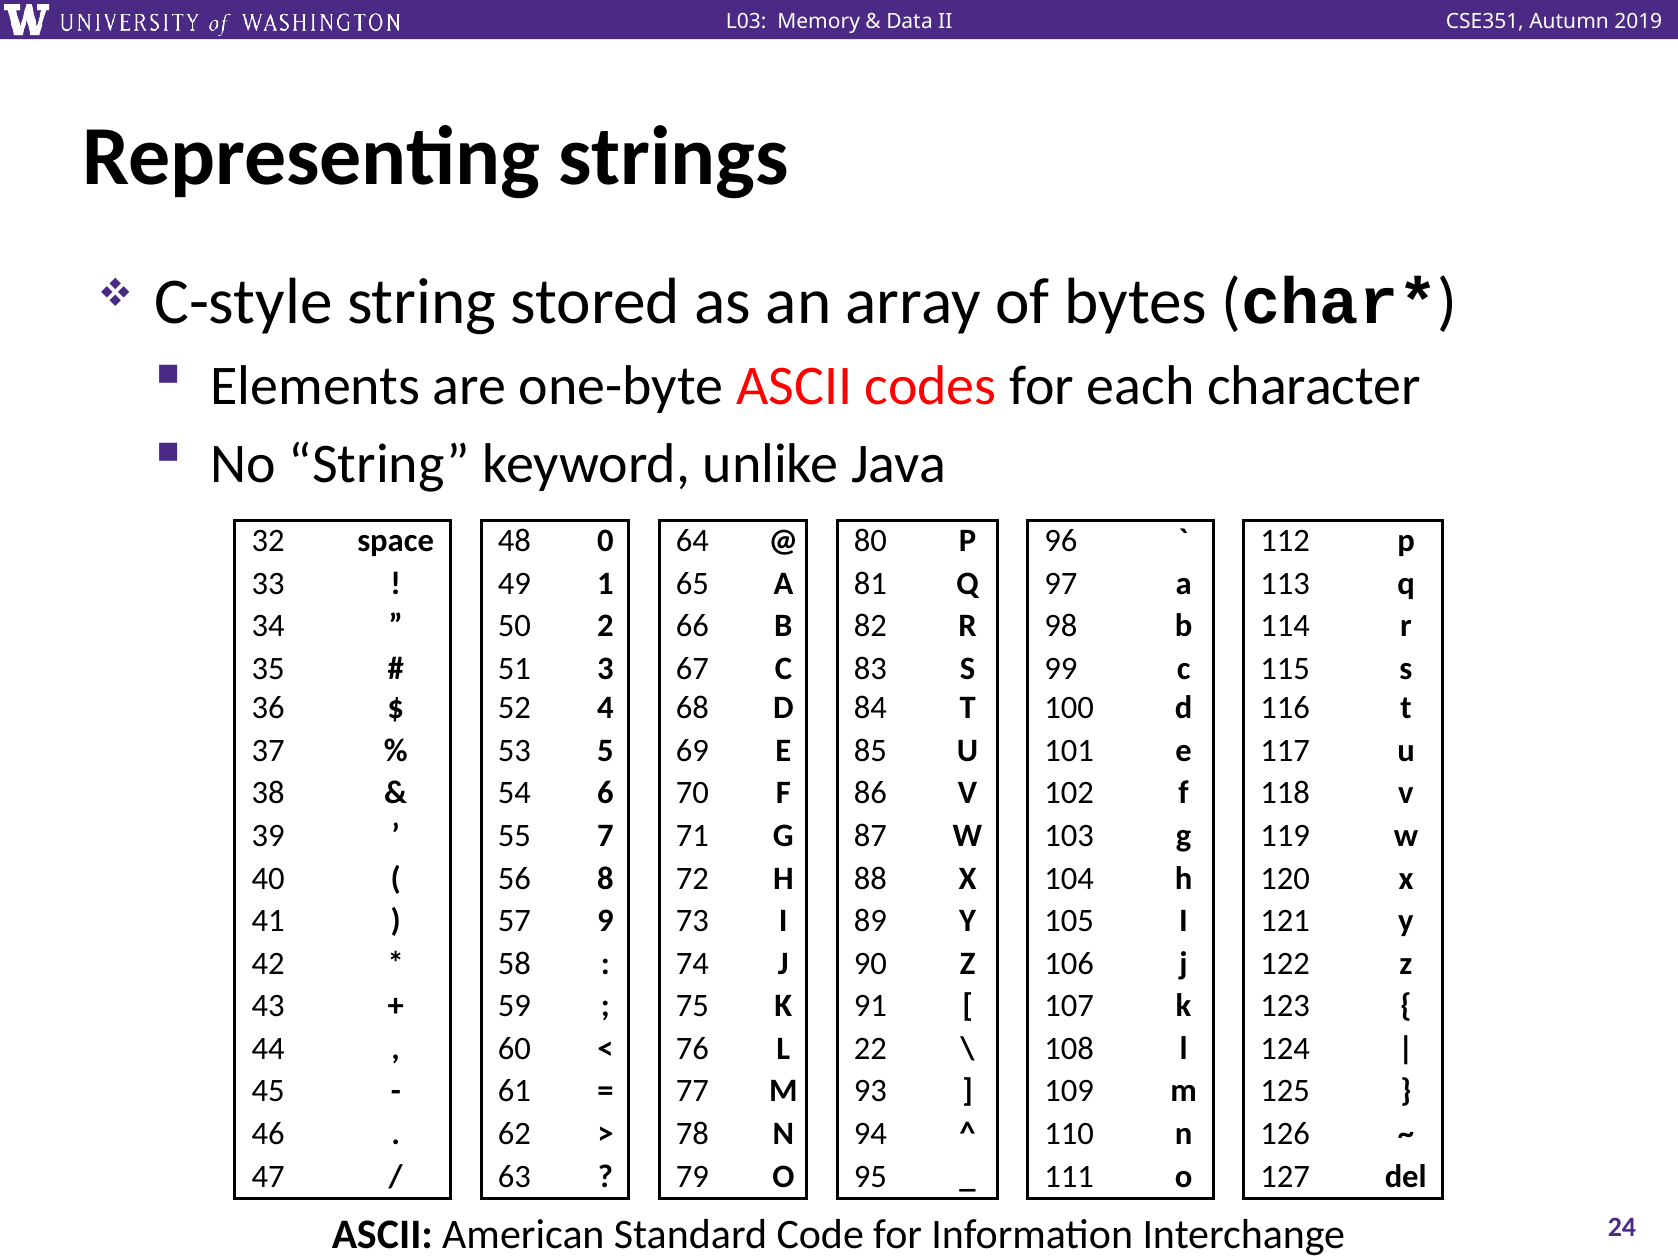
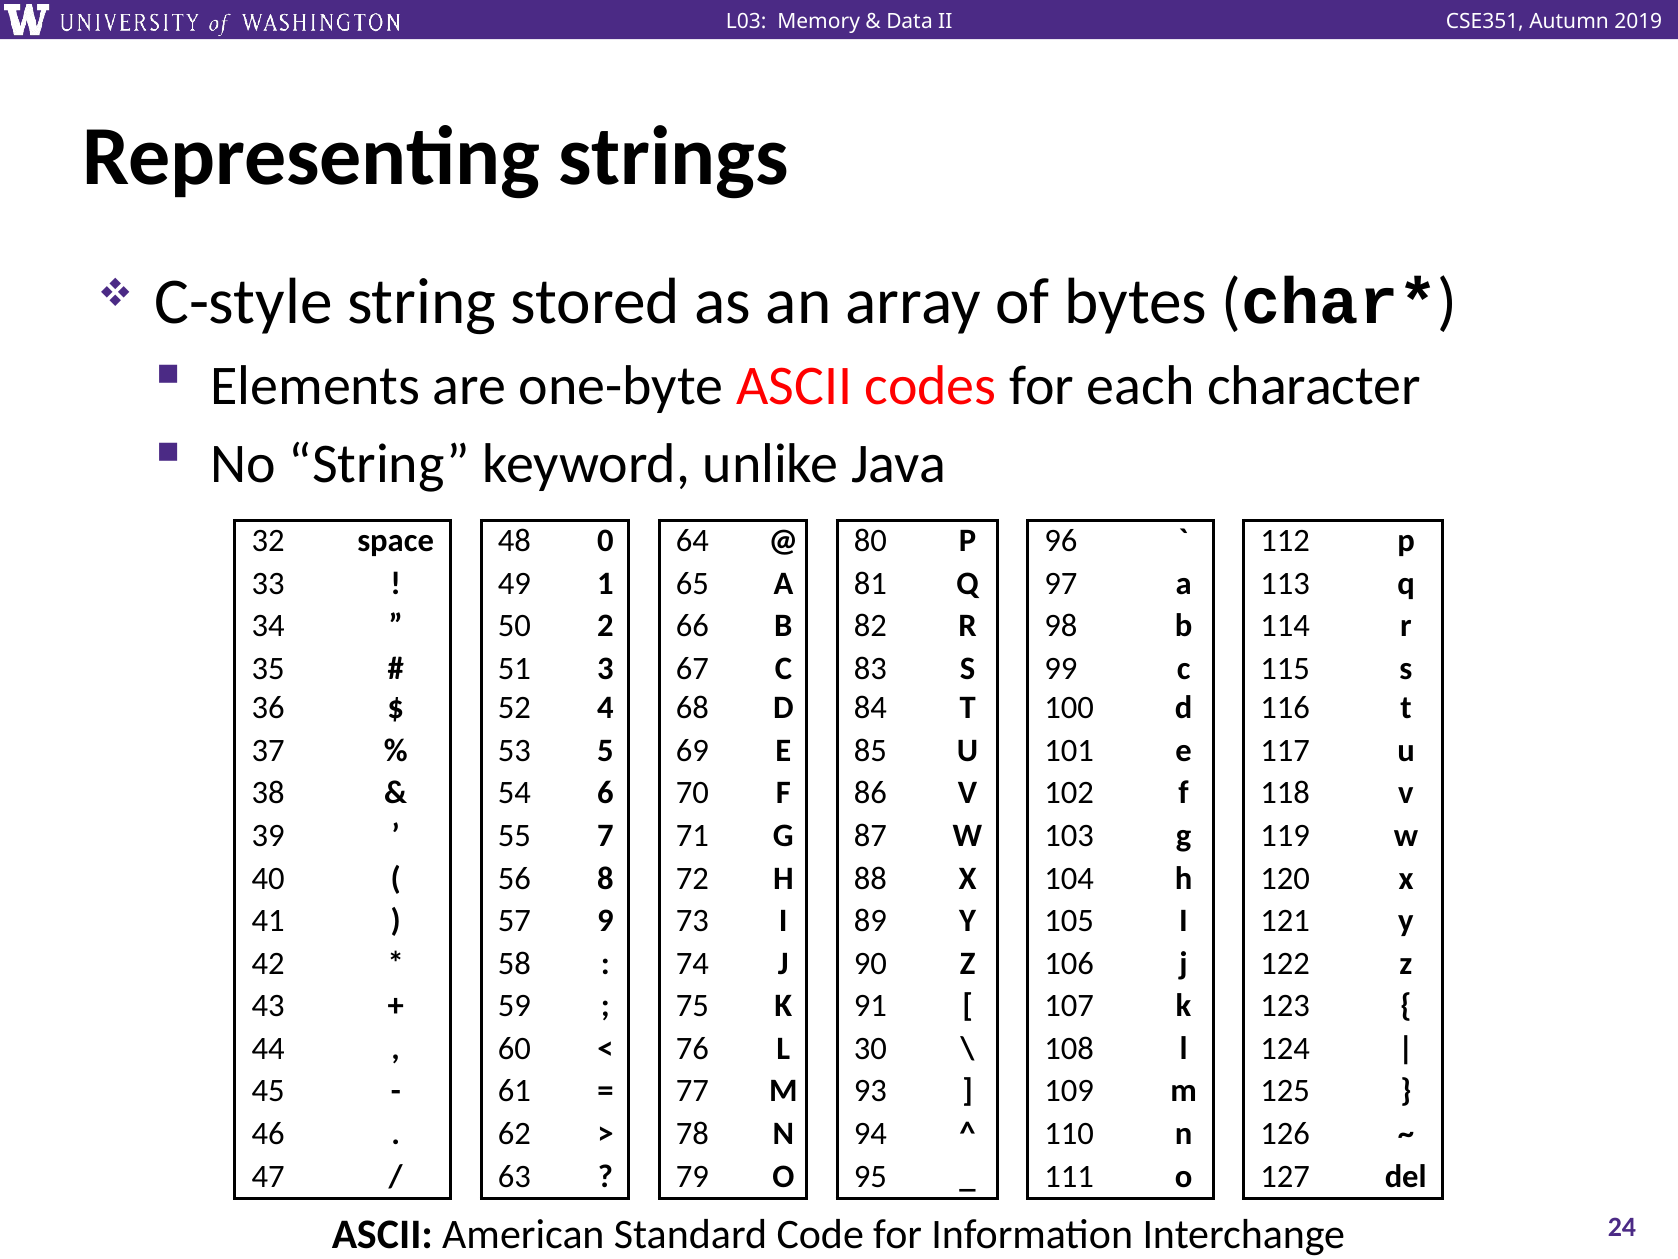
22: 22 -> 30
